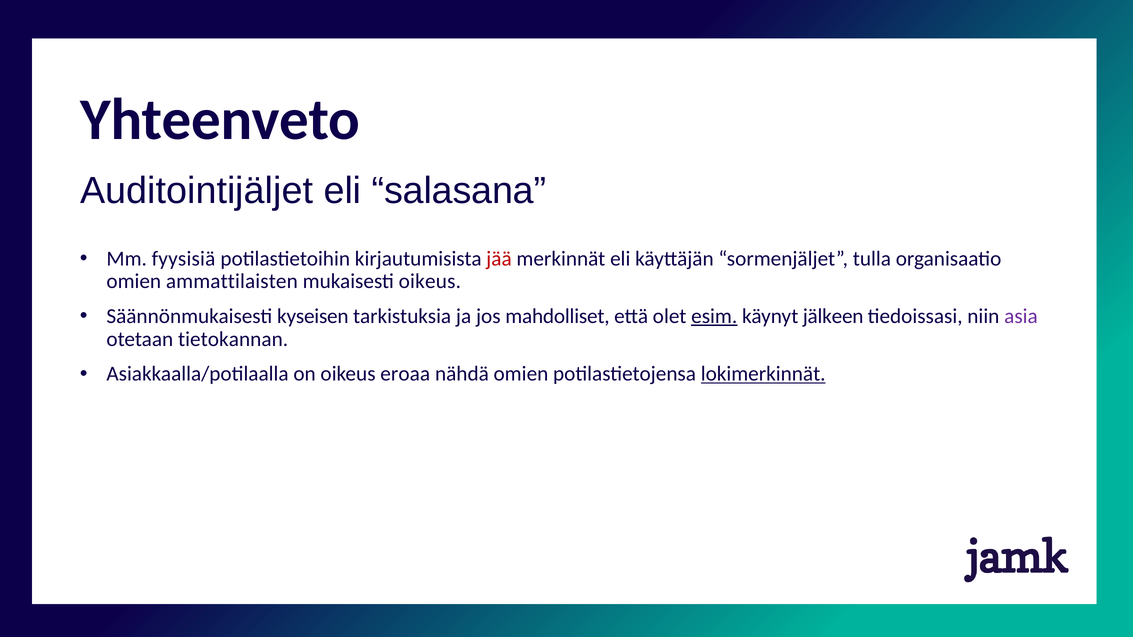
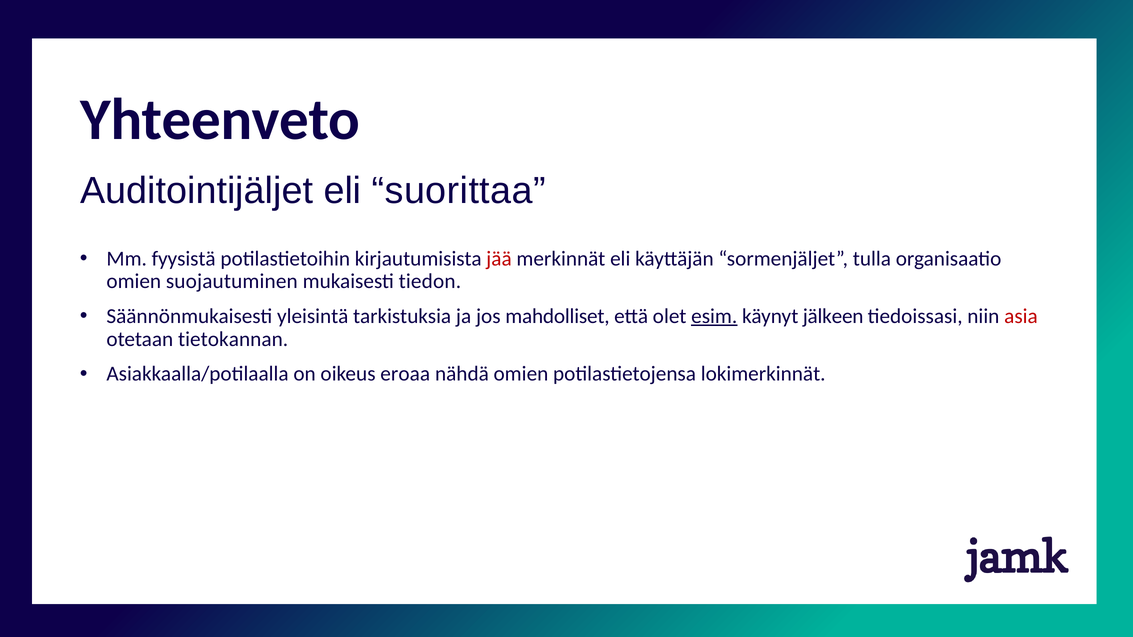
salasana: salasana -> suorittaa
fyysisiä: fyysisiä -> fyysistä
ammattilaisten: ammattilaisten -> suojautuminen
mukaisesti oikeus: oikeus -> tiedon
kyseisen: kyseisen -> yleisintä
asia colour: purple -> red
lokimerkinnät underline: present -> none
